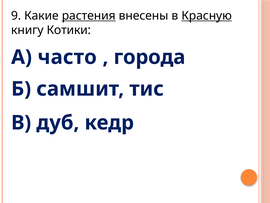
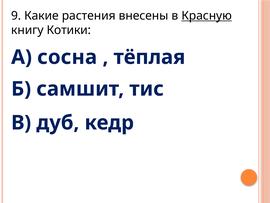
растения underline: present -> none
часто: часто -> сосна
города: города -> тёплая
